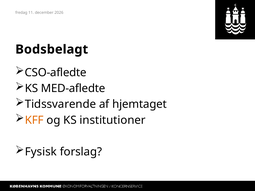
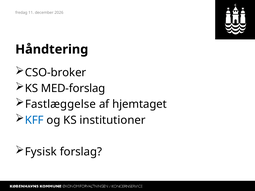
Bodsbelagt: Bodsbelagt -> Håndtering
CSO-afledte: CSO-afledte -> CSO-broker
MED-afledte: MED-afledte -> MED-forslag
Tidssvarende: Tidssvarende -> Fastlæggelse
KFF colour: orange -> blue
